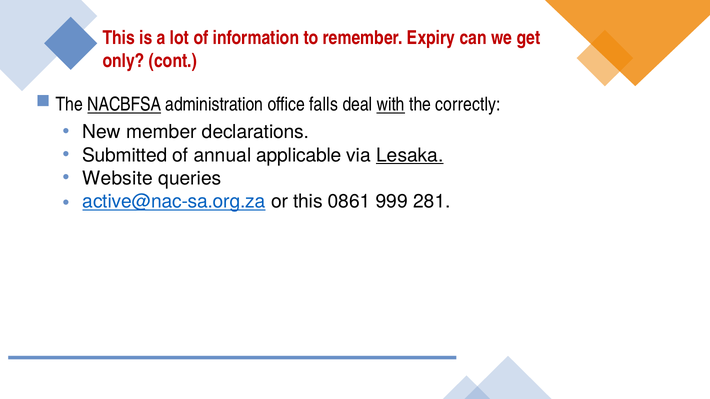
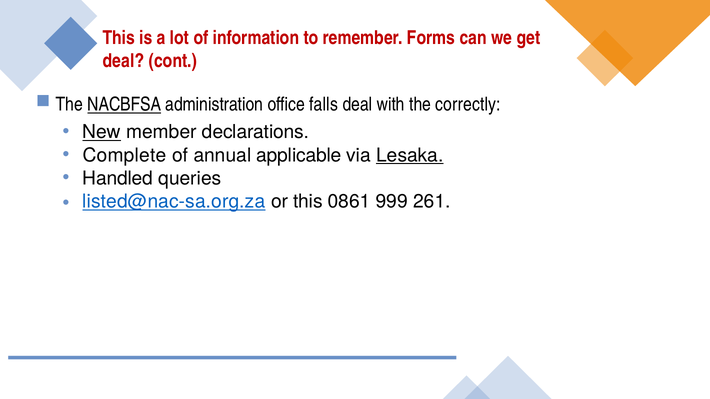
Expiry: Expiry -> Forms
only at (124, 61): only -> deal
with underline: present -> none
New underline: none -> present
Submitted: Submitted -> Complete
Website: Website -> Handled
active@nac-sa.org.za: active@nac-sa.org.za -> listed@nac-sa.org.za
281: 281 -> 261
